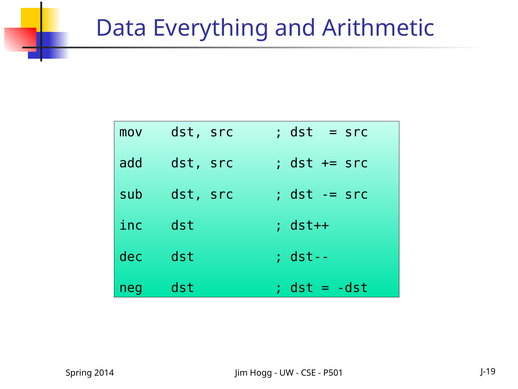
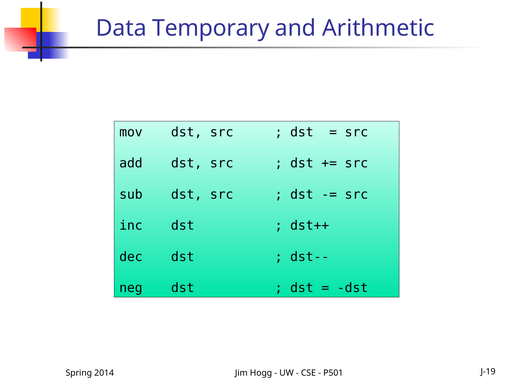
Everything: Everything -> Temporary
